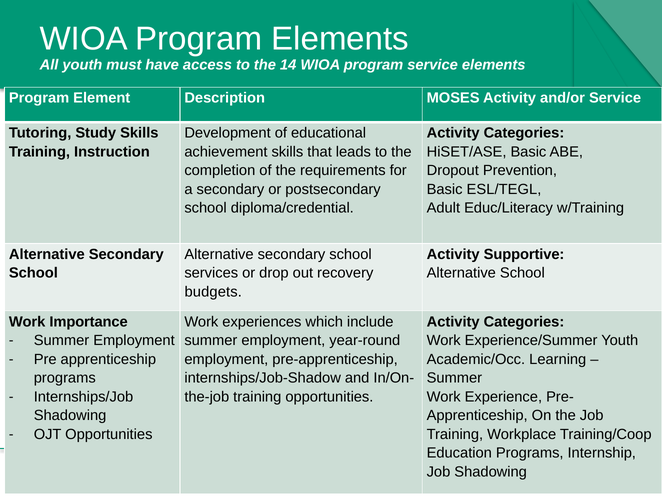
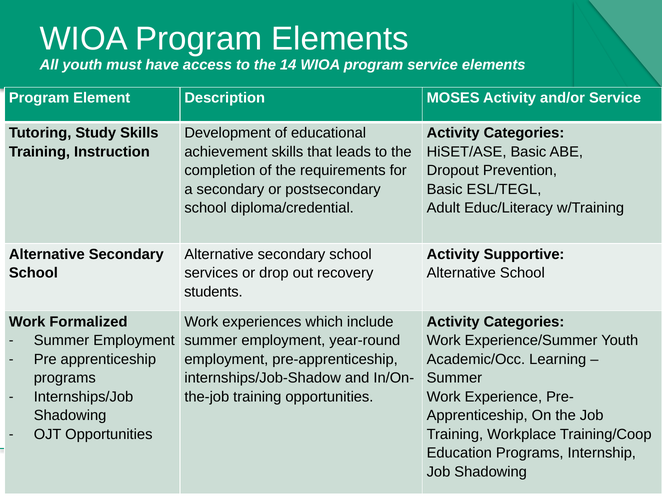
budgets: budgets -> students
Importance: Importance -> Formalized
